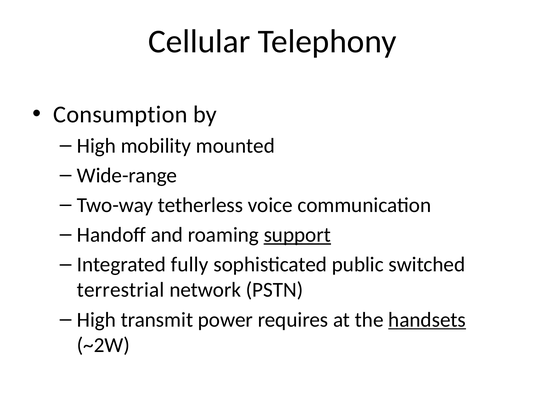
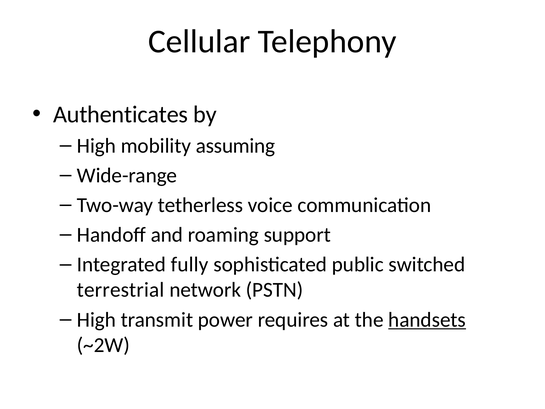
Consumption: Consumption -> Authenticates
mounted: mounted -> assuming
support underline: present -> none
